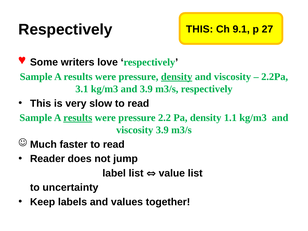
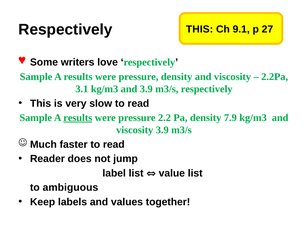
density at (177, 77) underline: present -> none
1.1: 1.1 -> 7.9
uncertainty: uncertainty -> ambiguous
